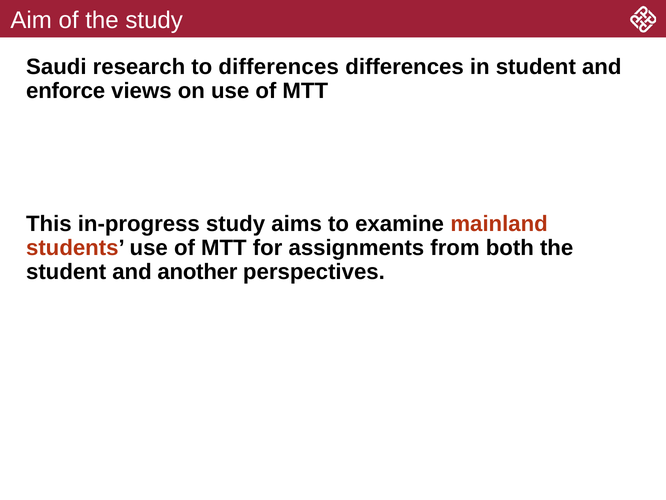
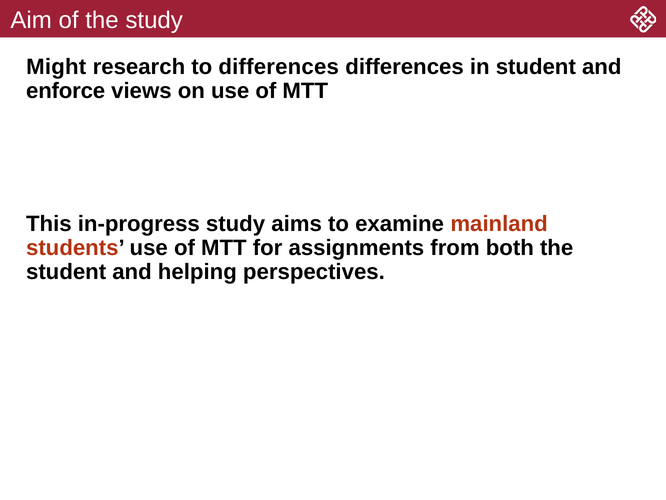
Saudi: Saudi -> Might
another: another -> helping
